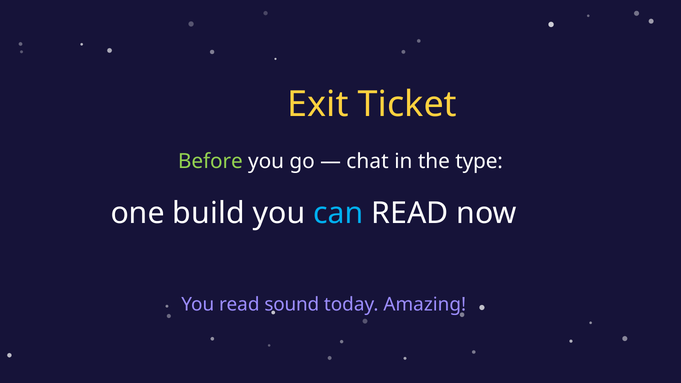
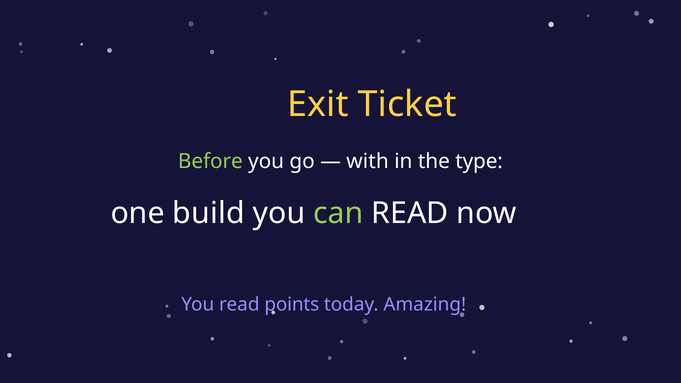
chat: chat -> with
can colour: light blue -> light green
sound: sound -> points
